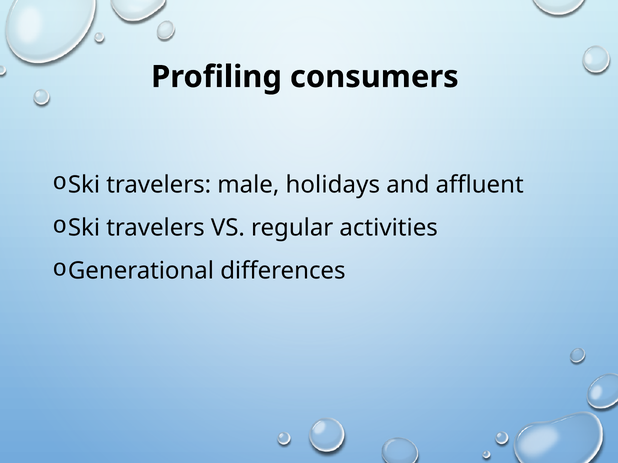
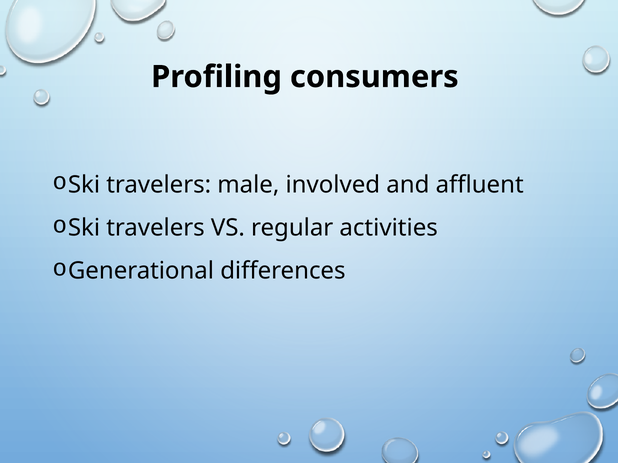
holidays: holidays -> involved
